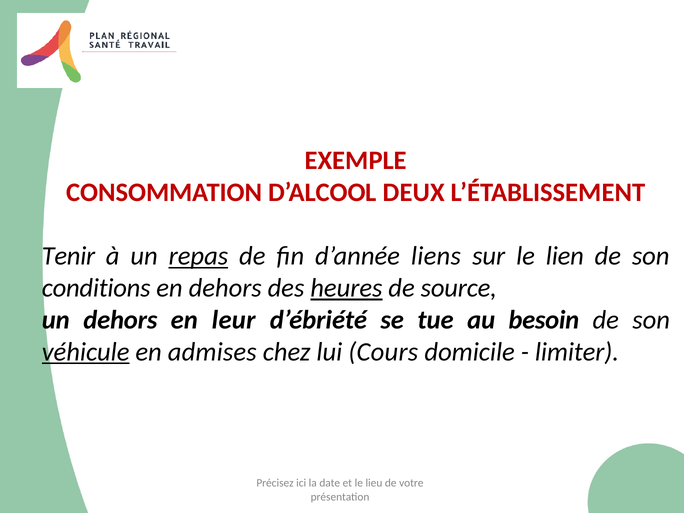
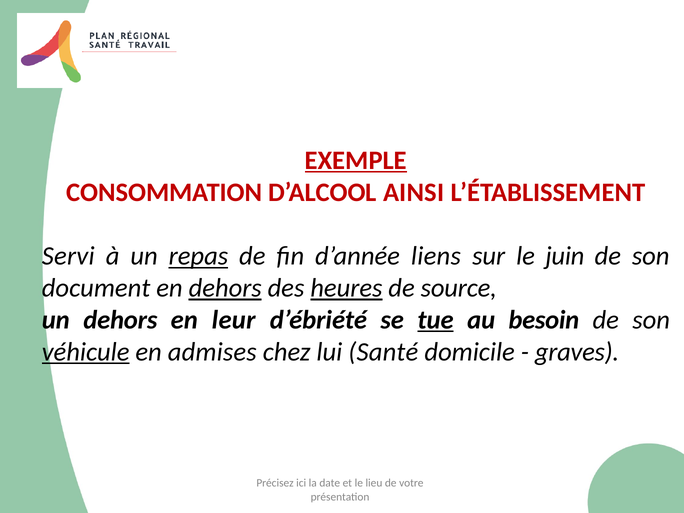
EXEMPLE underline: none -> present
DEUX: DEUX -> AINSI
Tenir: Tenir -> Servi
lien: lien -> juin
conditions: conditions -> document
dehors at (225, 288) underline: none -> present
tue underline: none -> present
Cours: Cours -> Santé
limiter: limiter -> graves
